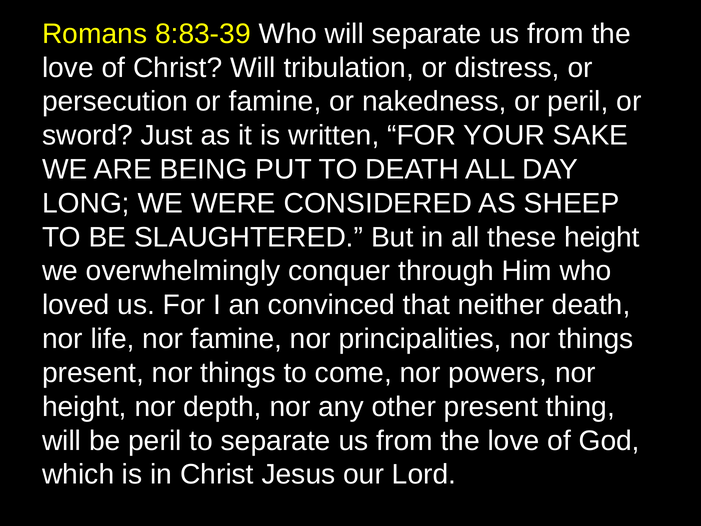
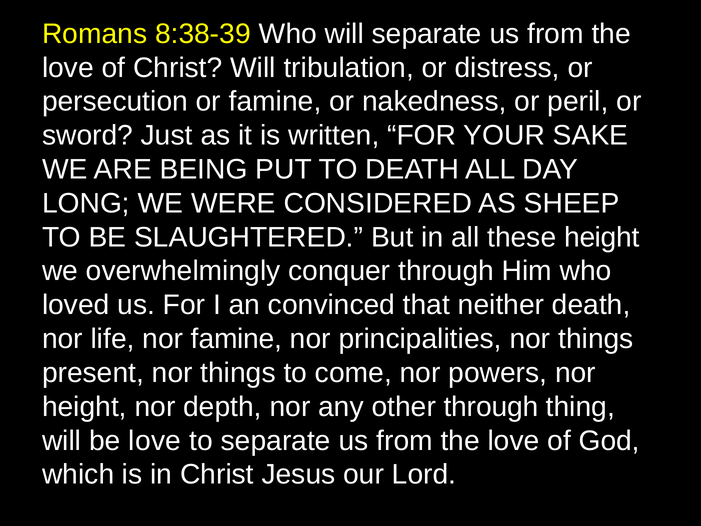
8:83-39: 8:83-39 -> 8:38-39
other present: present -> through
be peril: peril -> love
